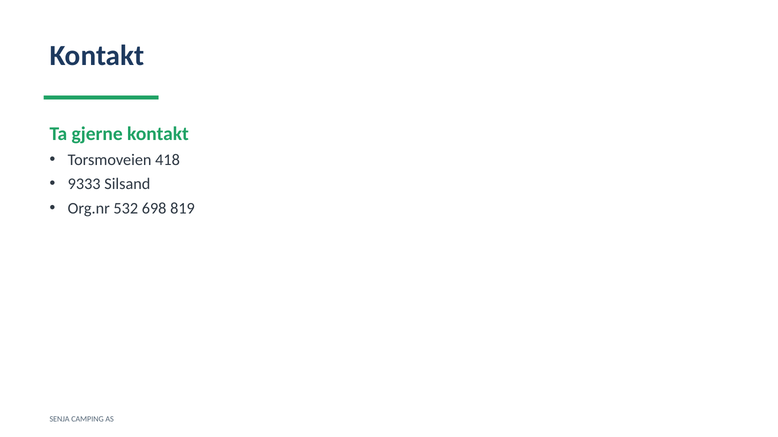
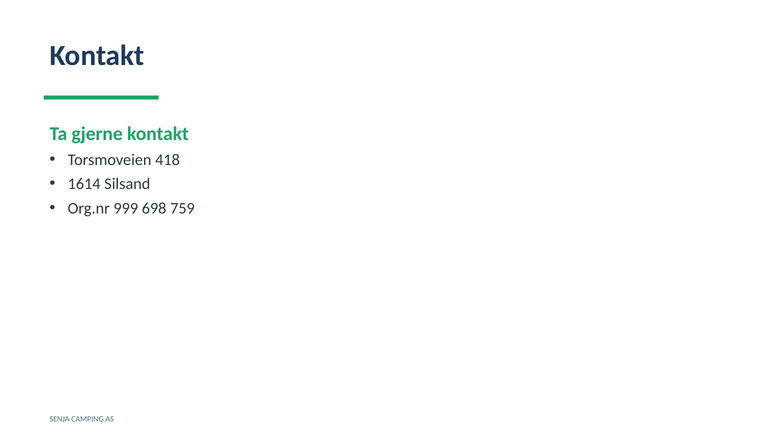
9333: 9333 -> 1614
532: 532 -> 999
819: 819 -> 759
